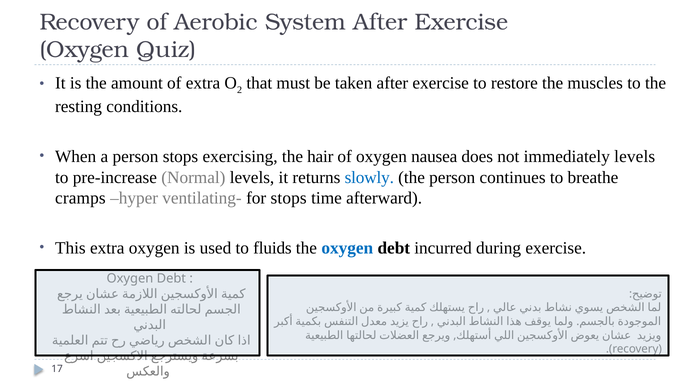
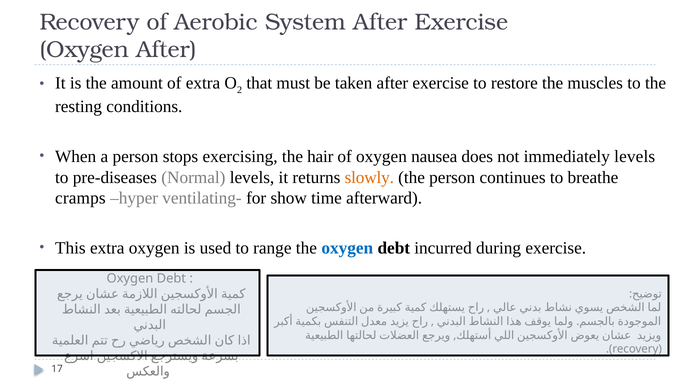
Oxygen Quiz: Quiz -> After
pre-increase: pre-increase -> pre-diseases
slowly colour: blue -> orange
for stops: stops -> show
fluids: fluids -> range
